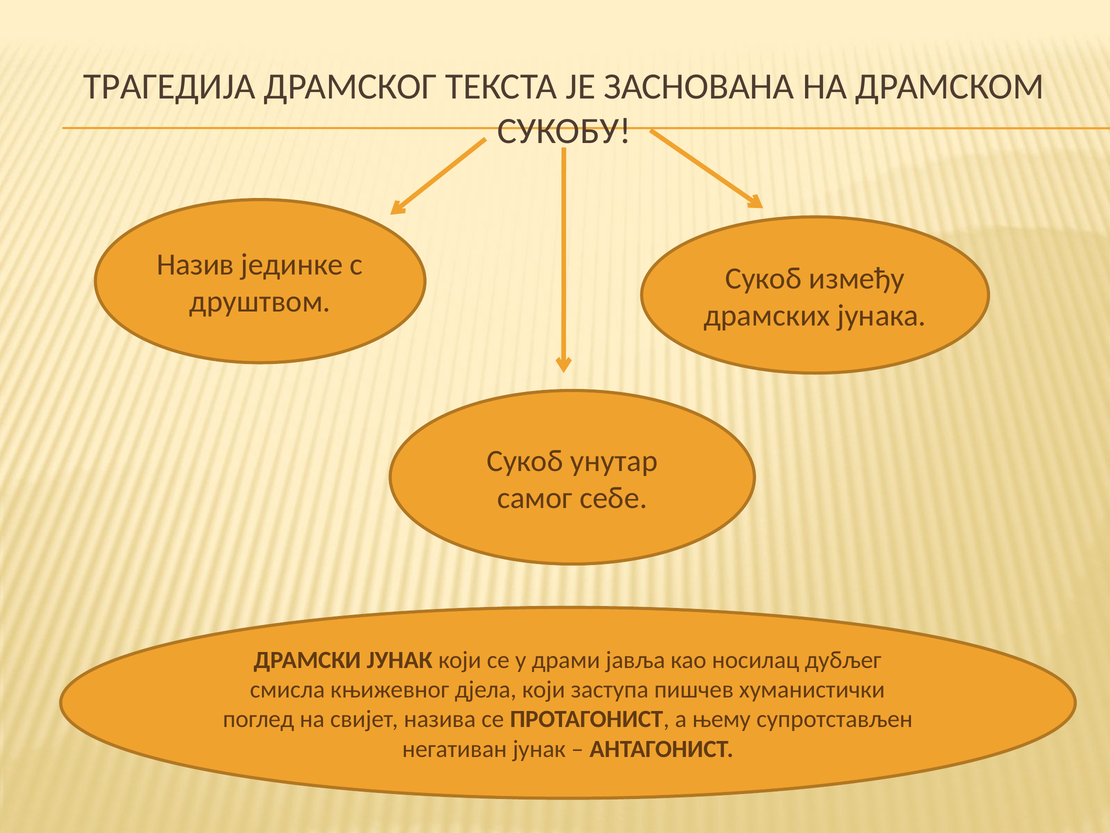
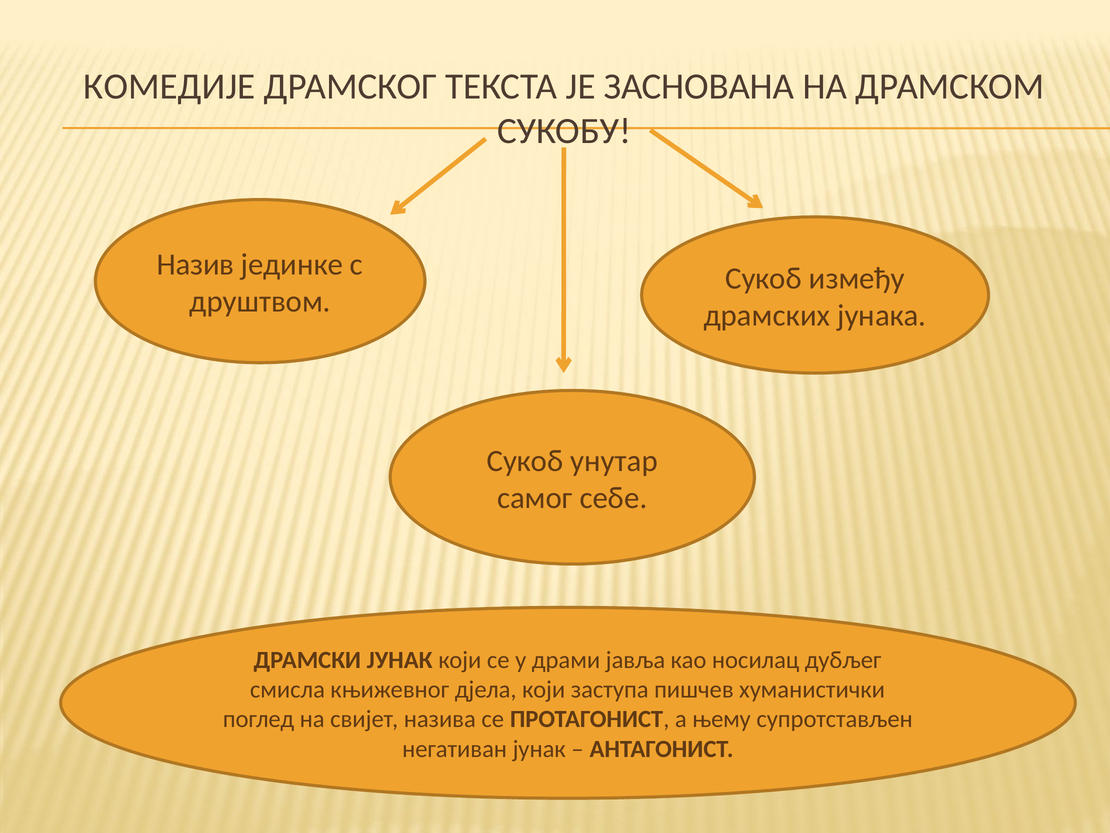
ТРАГЕДИЈА: ТРАГЕДИЈА -> КОМЕДИЈЕ
